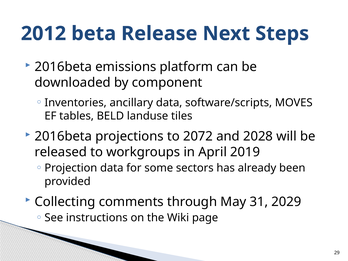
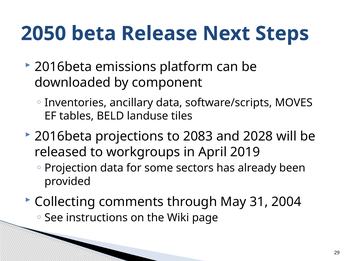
2012: 2012 -> 2050
2072: 2072 -> 2083
2029: 2029 -> 2004
